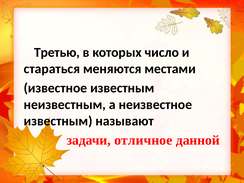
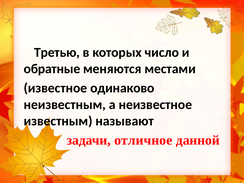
стараться: стараться -> обратные
известное известным: известным -> одинаково
